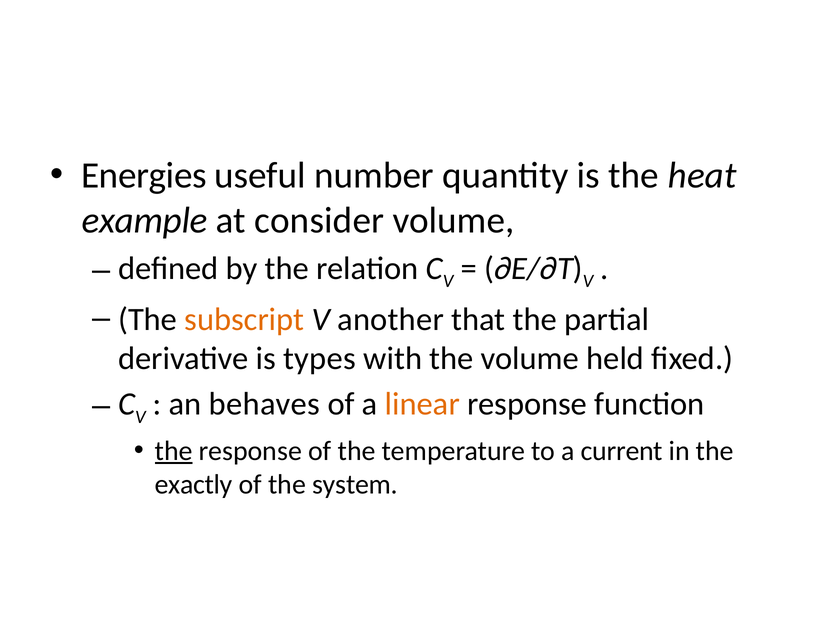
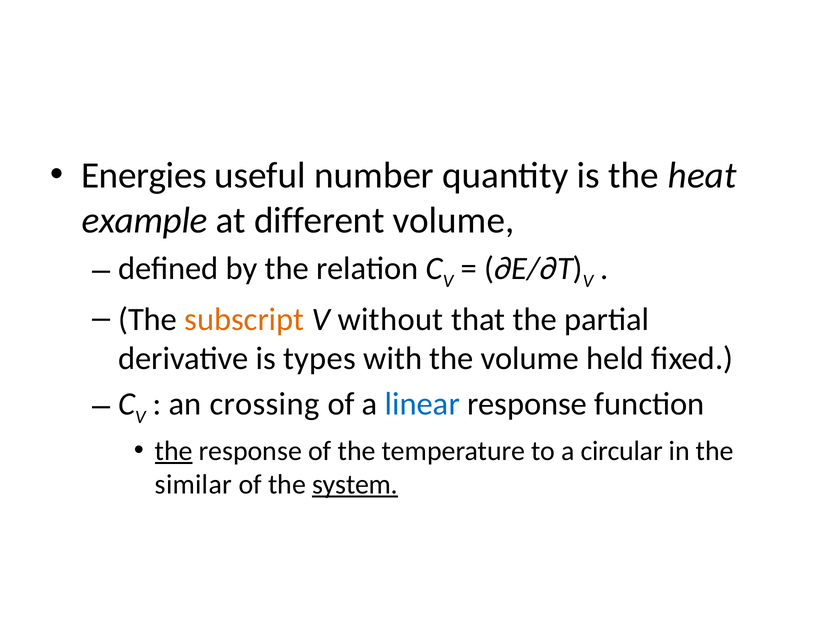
consider: consider -> different
another: another -> without
behaves: behaves -> crossing
linear colour: orange -> blue
current: current -> circular
exactly: exactly -> similar
system underline: none -> present
